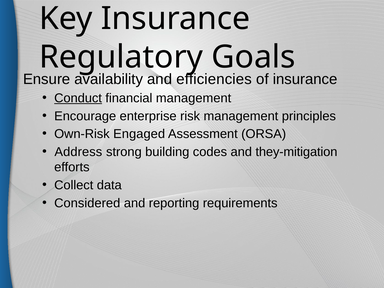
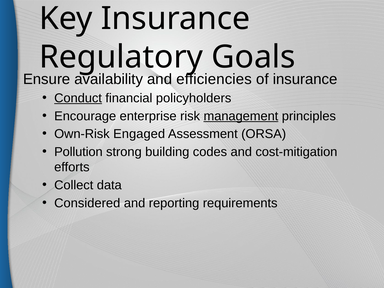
financial management: management -> policyholders
management at (241, 116) underline: none -> present
Address: Address -> Pollution
they-mitigation: they-mitigation -> cost-mitigation
